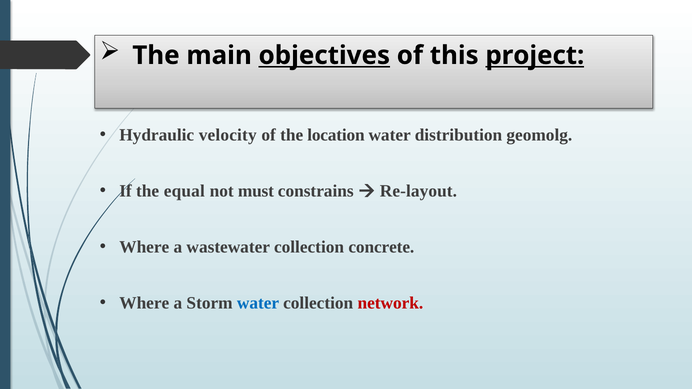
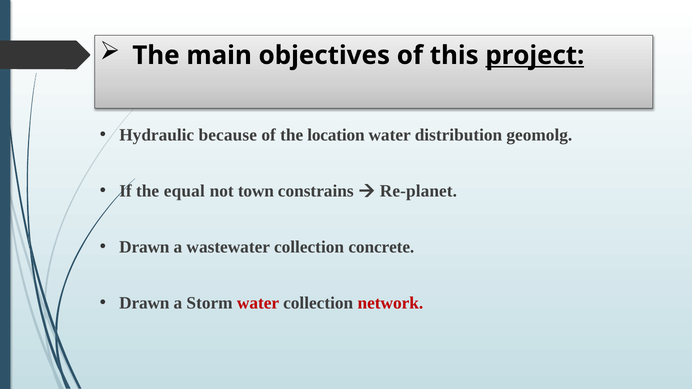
objectives underline: present -> none
velocity: velocity -> because
must: must -> town
Re-layout: Re-layout -> Re-planet
Where at (144, 247): Where -> Drawn
Where at (144, 303): Where -> Drawn
water at (258, 303) colour: blue -> red
